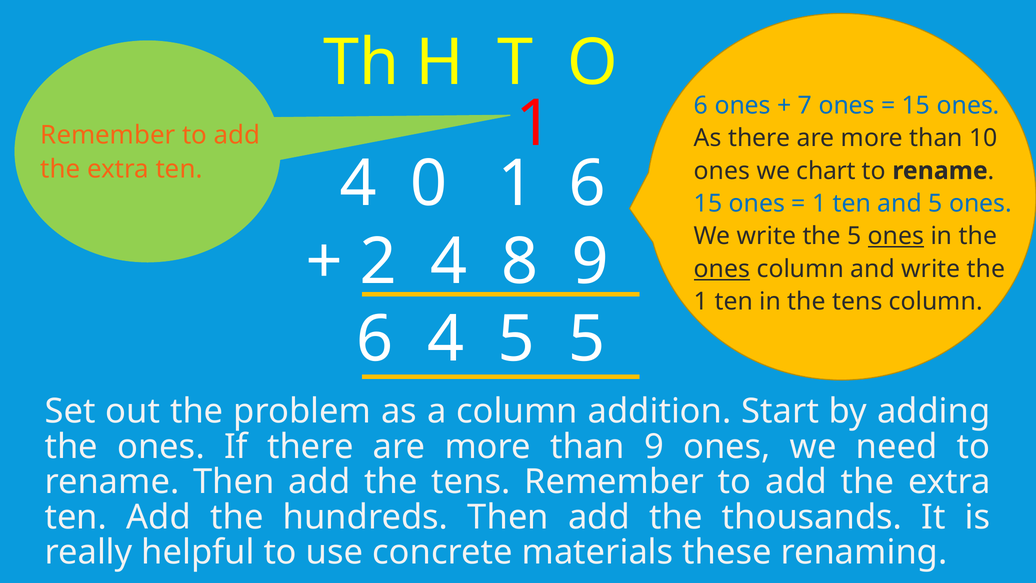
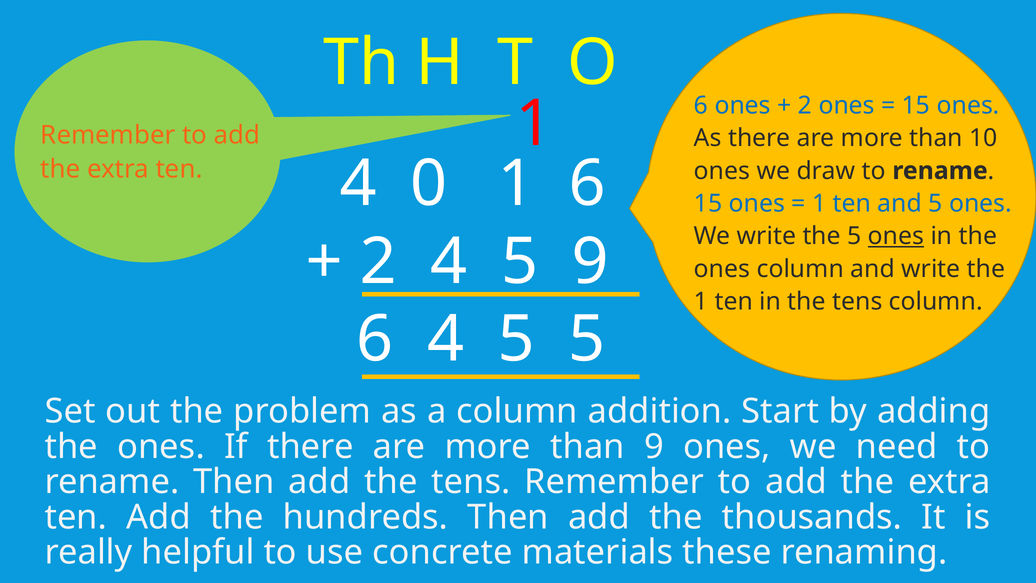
7 at (805, 105): 7 -> 2
chart: chart -> draw
8 at (520, 262): 8 -> 5
ones at (722, 269) underline: present -> none
